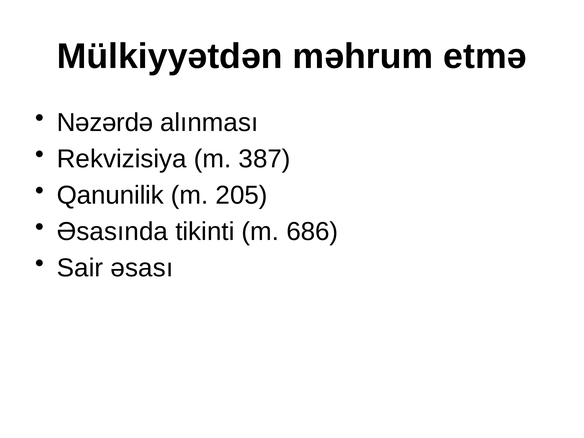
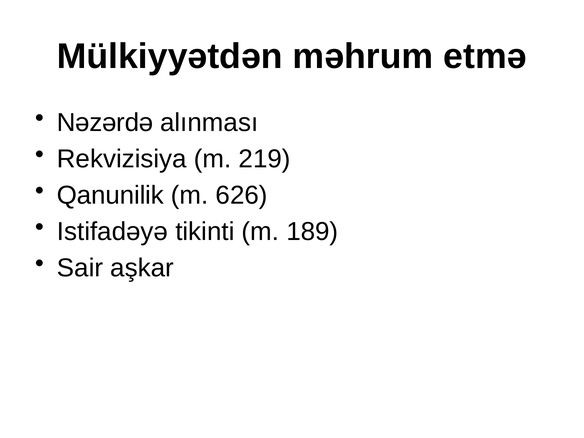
387: 387 -> 219
205: 205 -> 626
Əsasında: Əsasında -> Istifadəyə
686: 686 -> 189
əsası: əsası -> aşkar
